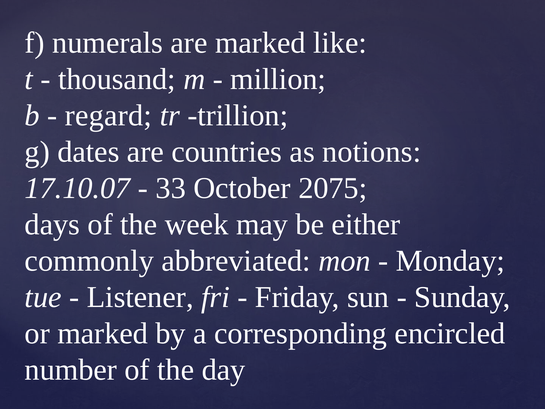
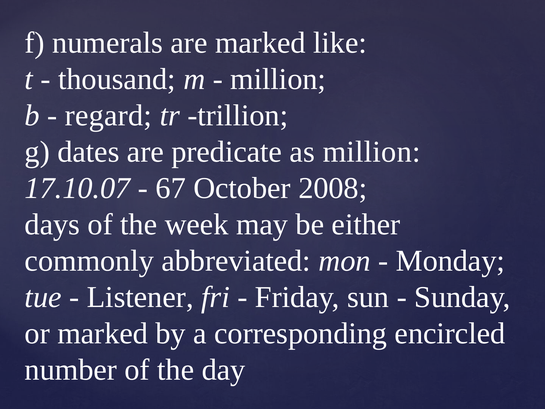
countries: countries -> predicate
as notions: notions -> million
33: 33 -> 67
2075: 2075 -> 2008
